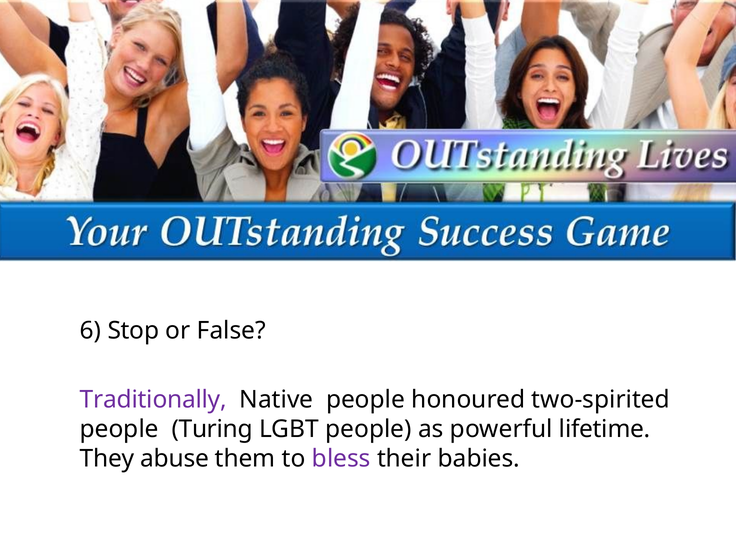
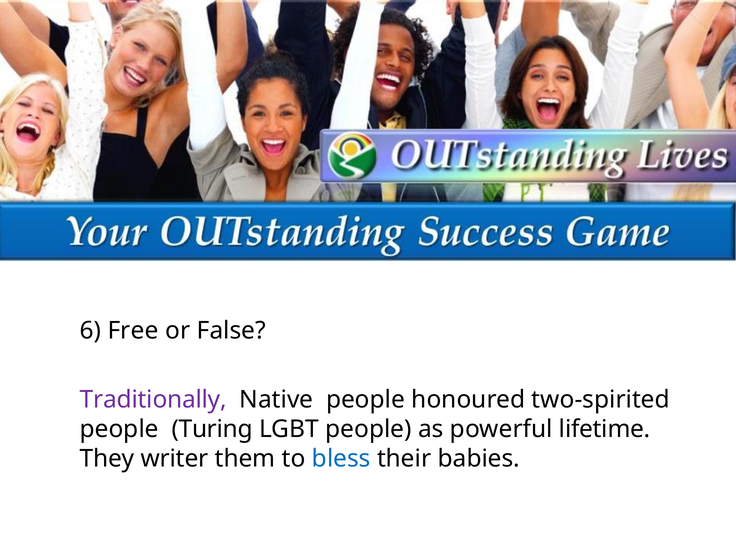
Stop: Stop -> Free
abuse: abuse -> writer
bless colour: purple -> blue
